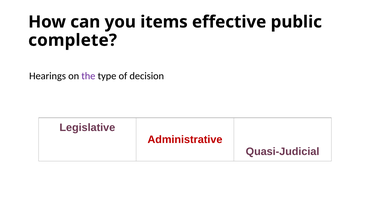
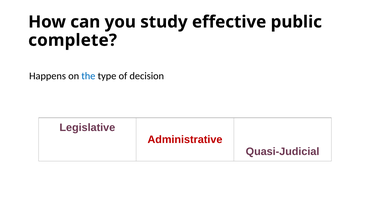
items: items -> study
Hearings: Hearings -> Happens
the colour: purple -> blue
